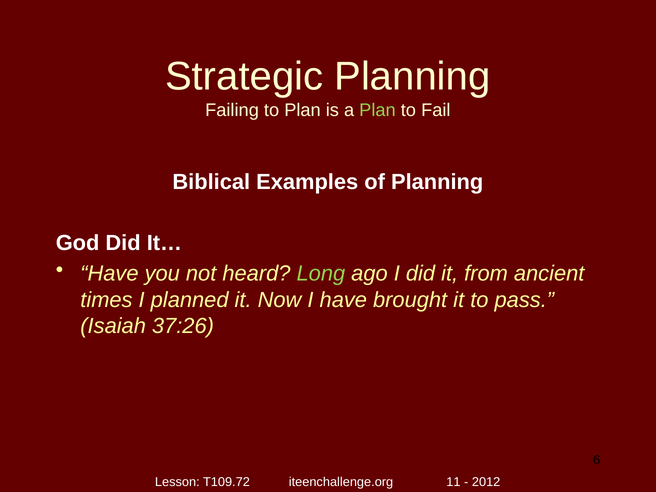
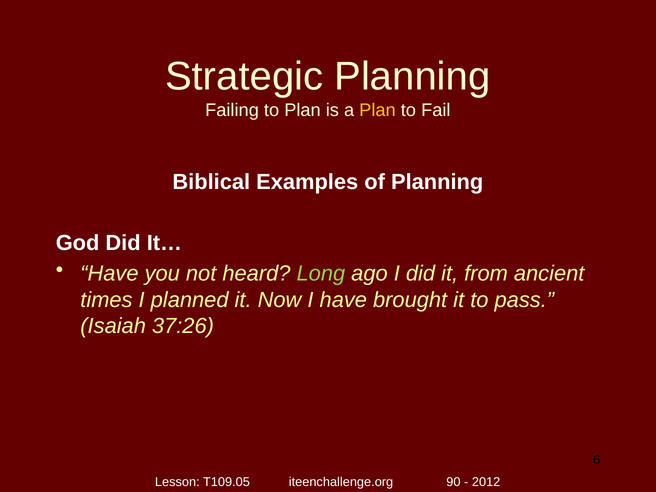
Plan at (377, 110) colour: light green -> yellow
T109.72: T109.72 -> T109.05
11: 11 -> 90
